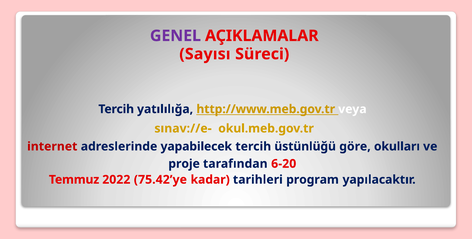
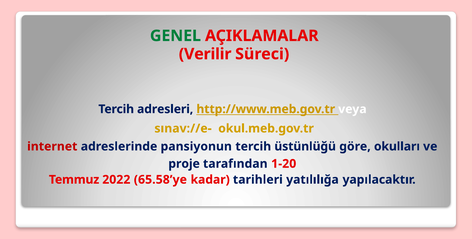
GENEL colour: purple -> green
Sayısı: Sayısı -> Verilir
yatılılığa: yatılılığa -> adresleri
yapabilecek: yapabilecek -> pansiyonun
6-20: 6-20 -> 1-20
75.42’ye: 75.42’ye -> 65.58’ye
program: program -> yatılılığa
